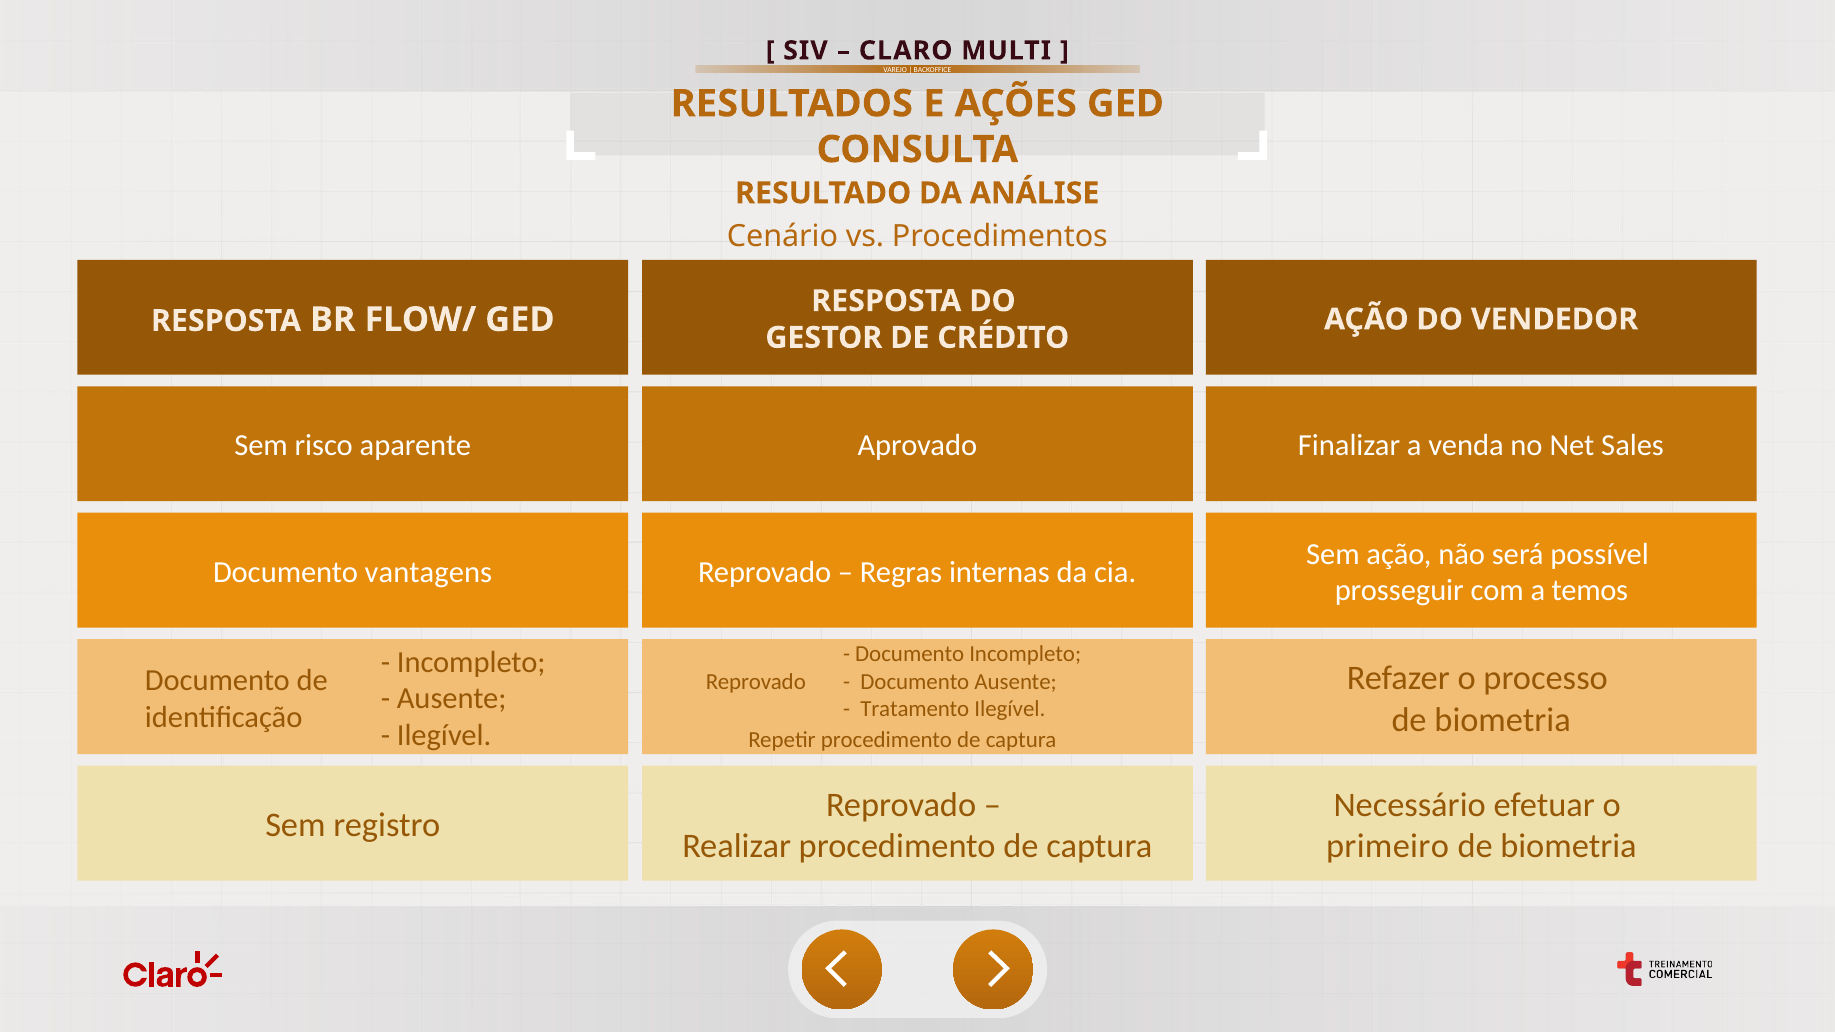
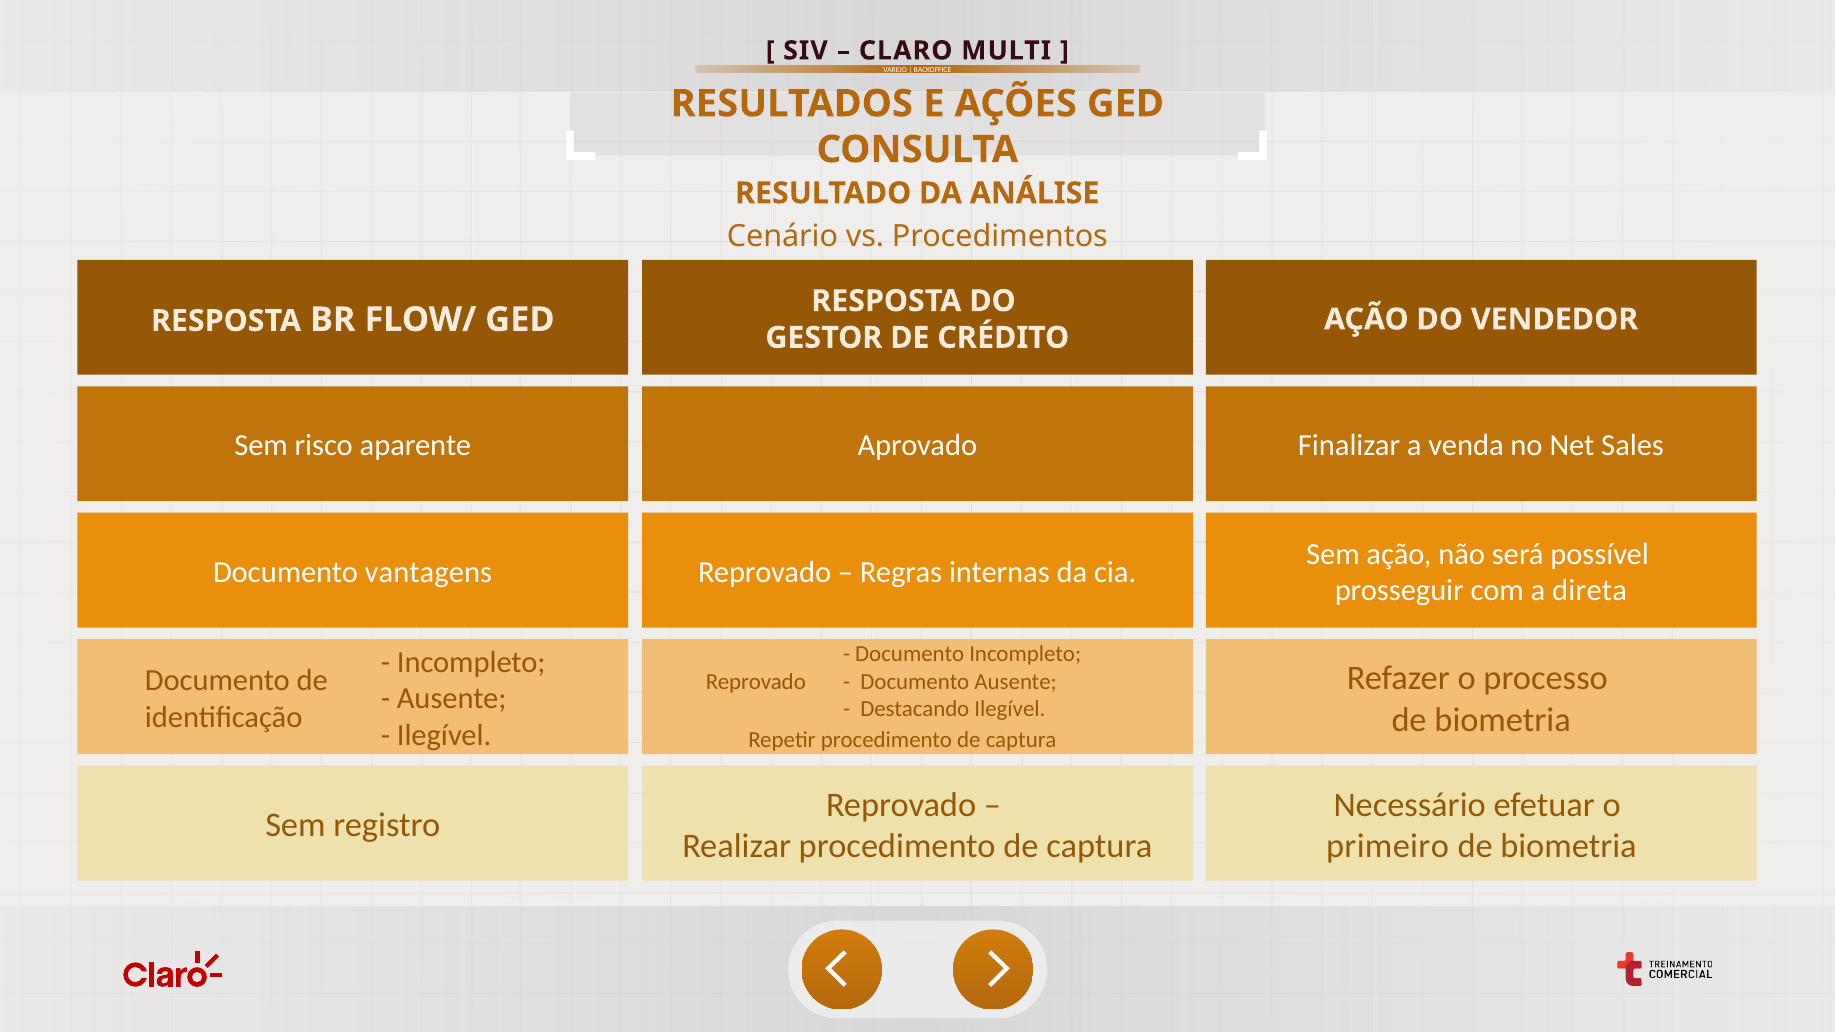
temos: temos -> direta
Tratamento: Tratamento -> Destacando
